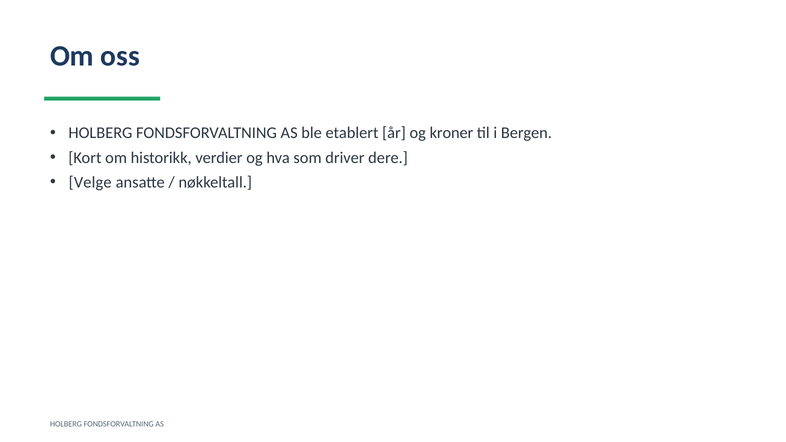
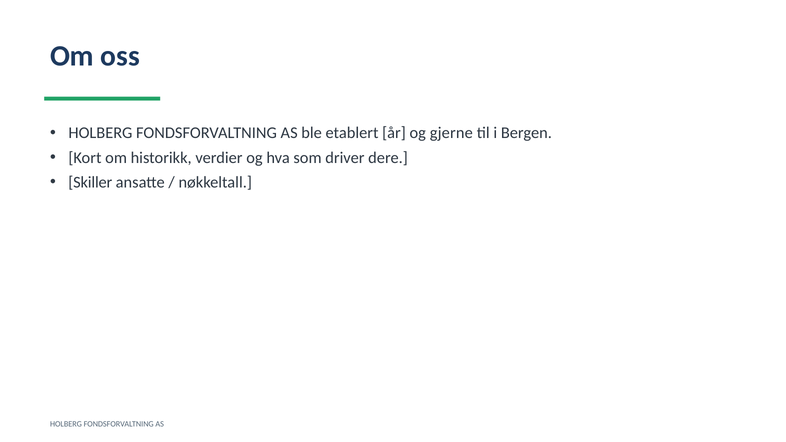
kroner: kroner -> gjerne
Velge: Velge -> Skiller
